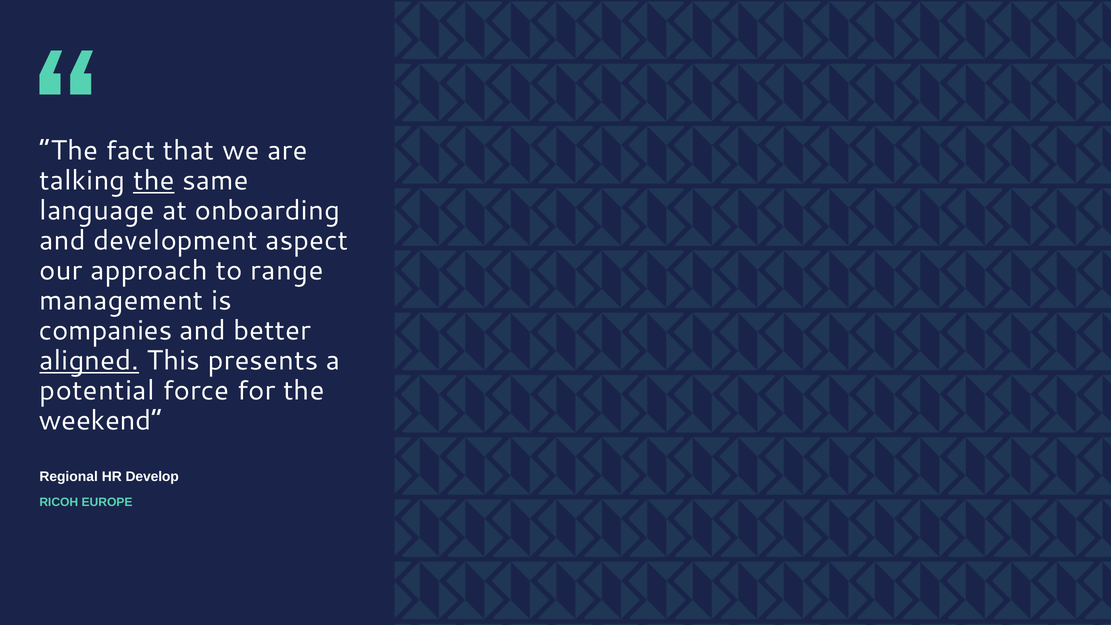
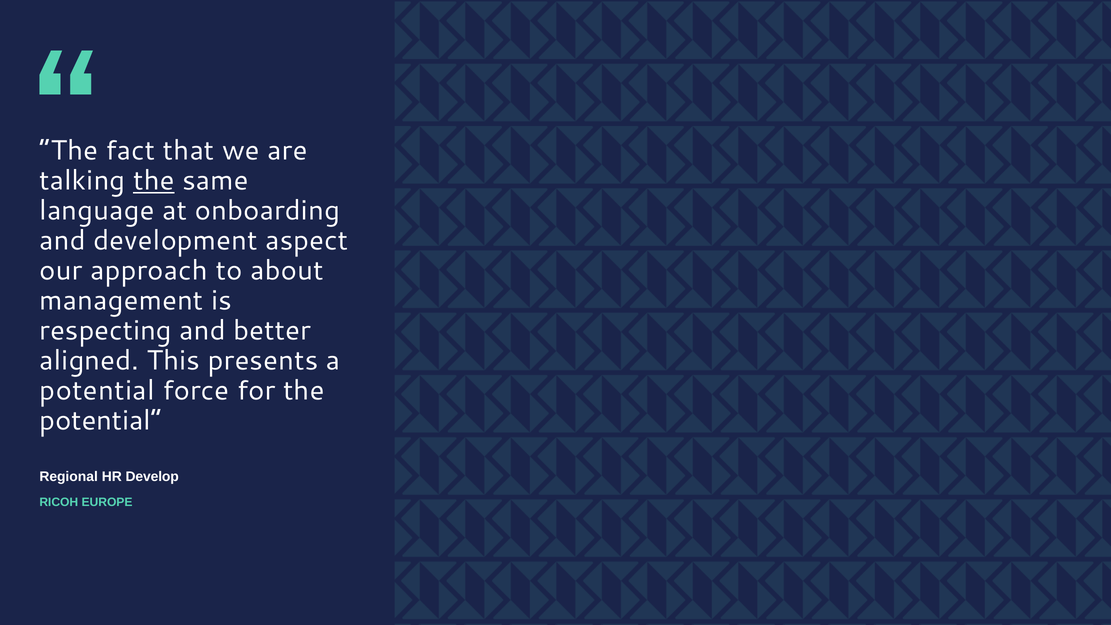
range: range -> about
companies: companies -> respecting
aligned underline: present -> none
weekend at (101, 421): weekend -> potential
